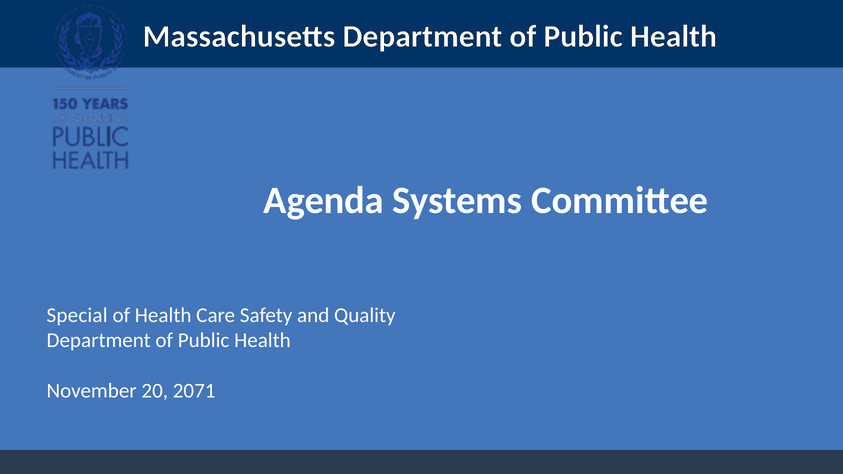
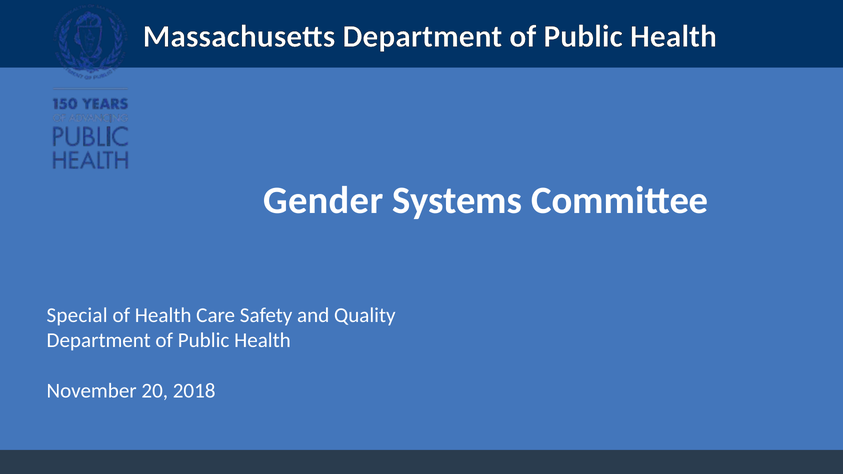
Agenda: Agenda -> Gender
2071: 2071 -> 2018
